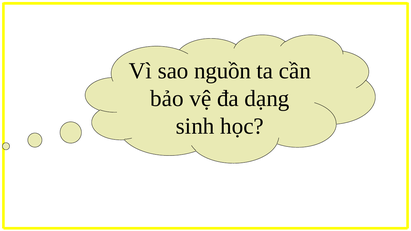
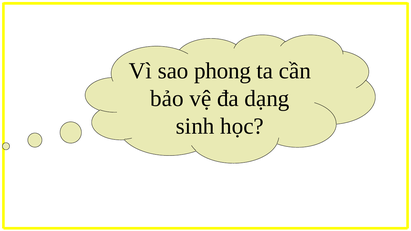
nguồn: nguồn -> phong
